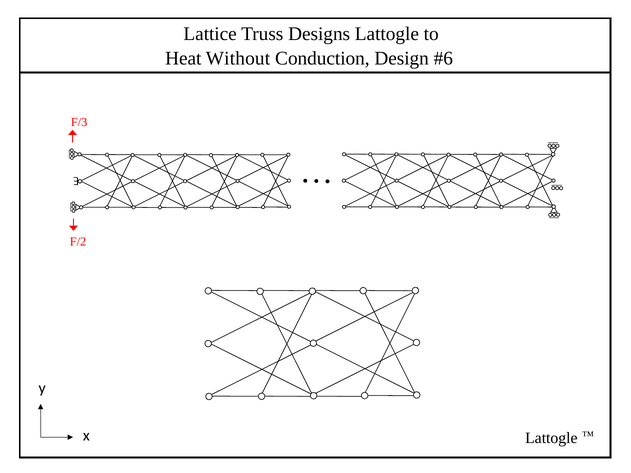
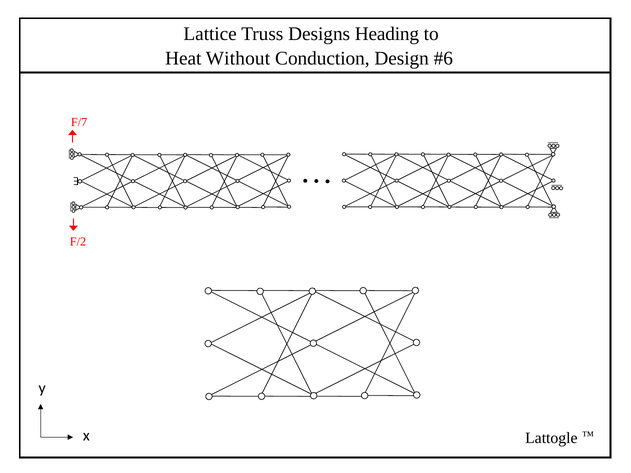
Designs Lattogle: Lattogle -> Heading
F/3: F/3 -> F/7
